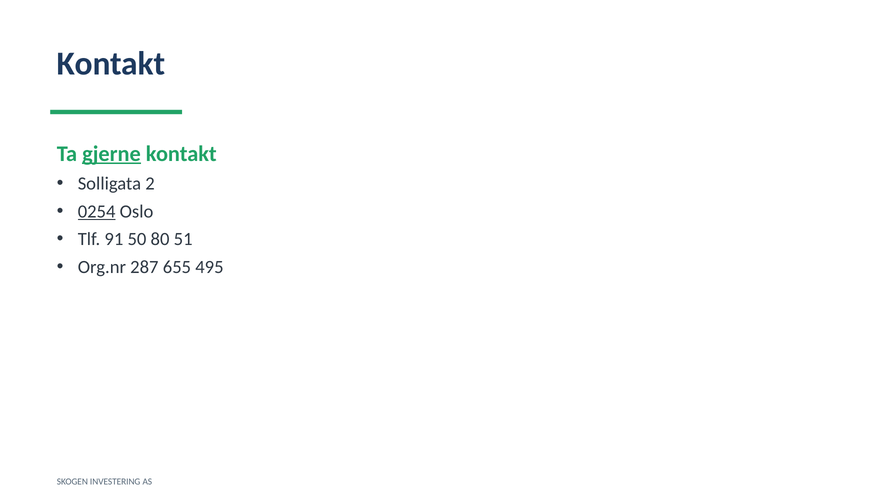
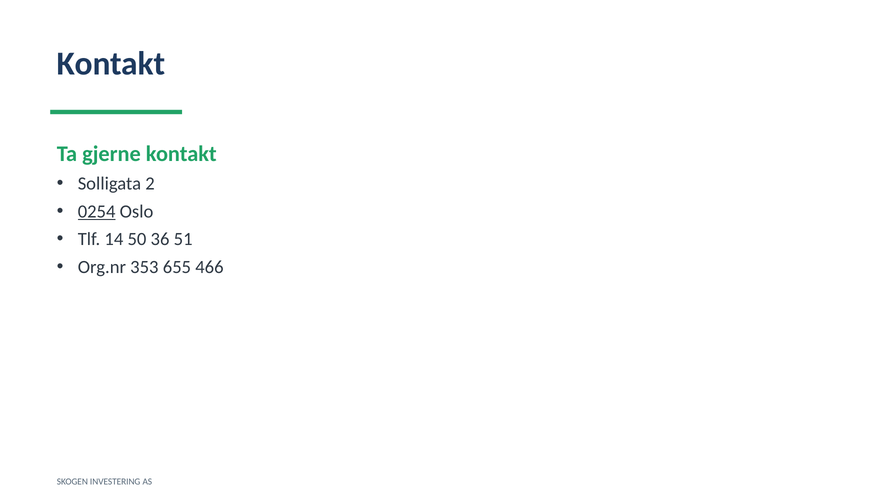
gjerne underline: present -> none
91: 91 -> 14
80: 80 -> 36
287: 287 -> 353
495: 495 -> 466
